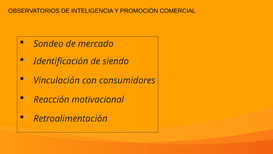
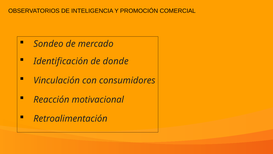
siendo: siendo -> donde
